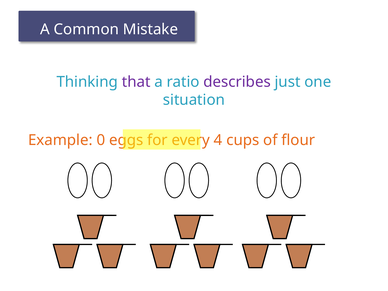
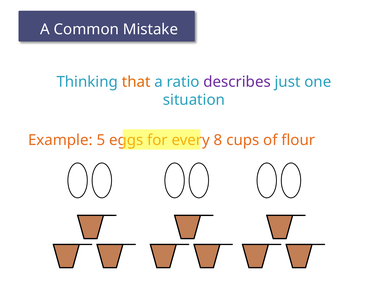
that colour: purple -> orange
0: 0 -> 5
4: 4 -> 8
